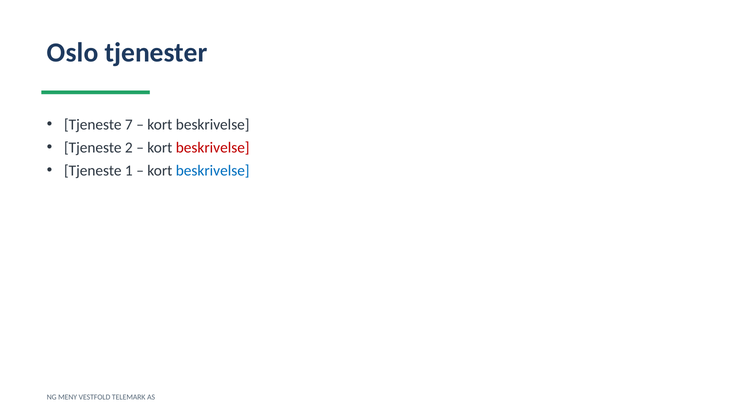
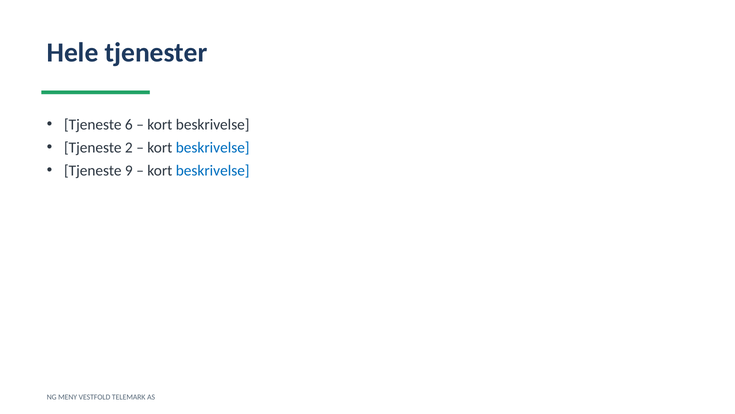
Oslo: Oslo -> Hele
7: 7 -> 6
beskrivelse at (213, 147) colour: red -> blue
1: 1 -> 9
